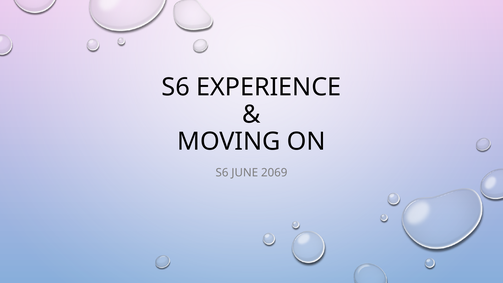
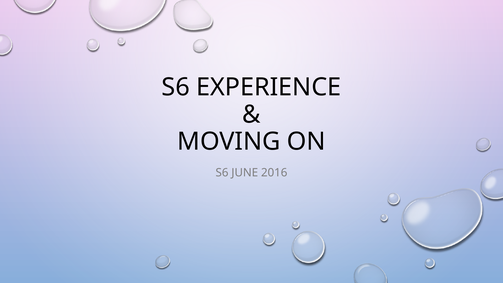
2069: 2069 -> 2016
